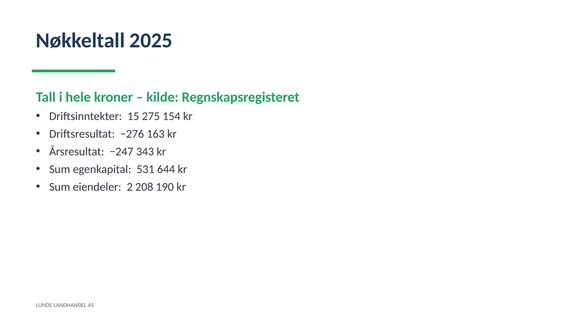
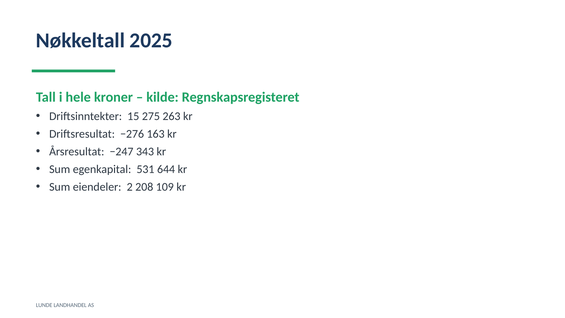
154: 154 -> 263
190: 190 -> 109
